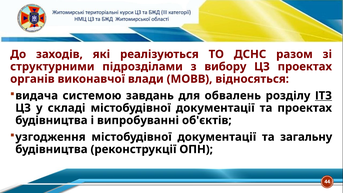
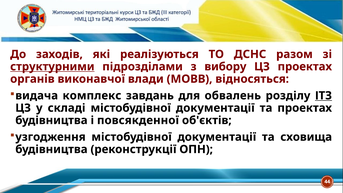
структурними underline: none -> present
системою: системою -> комплекс
випробуванні: випробуванні -> повсякденної
загальну: загальну -> сховища
